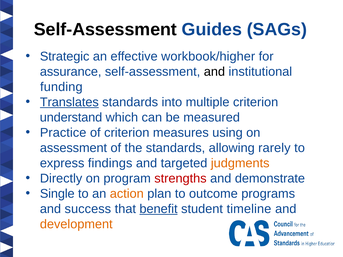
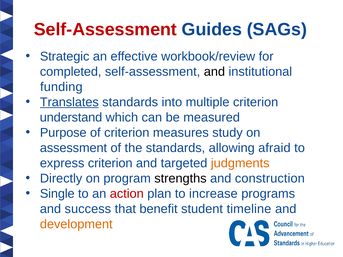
Self-Assessment at (105, 30) colour: black -> red
workbook/higher: workbook/higher -> workbook/review
assurance: assurance -> completed
Practice: Practice -> Purpose
using: using -> study
rarely: rarely -> afraid
express findings: findings -> criterion
strengths colour: red -> black
demonstrate: demonstrate -> construction
action colour: orange -> red
outcome: outcome -> increase
benefit underline: present -> none
